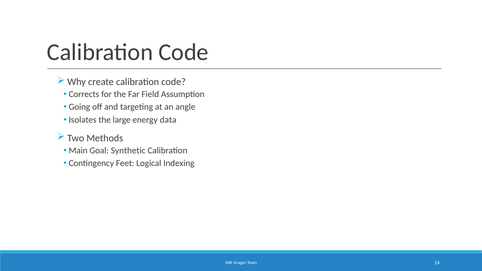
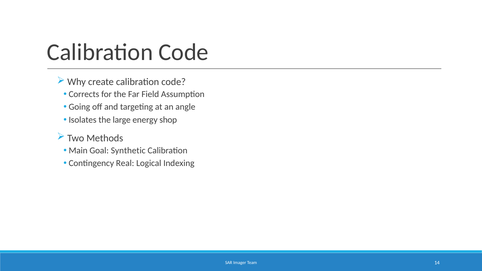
data: data -> shop
Feet: Feet -> Real
